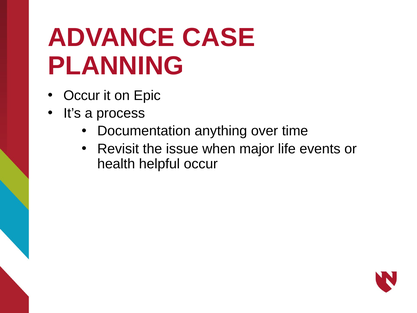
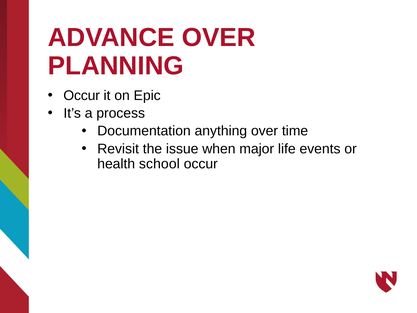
ADVANCE CASE: CASE -> OVER
helpful: helpful -> school
